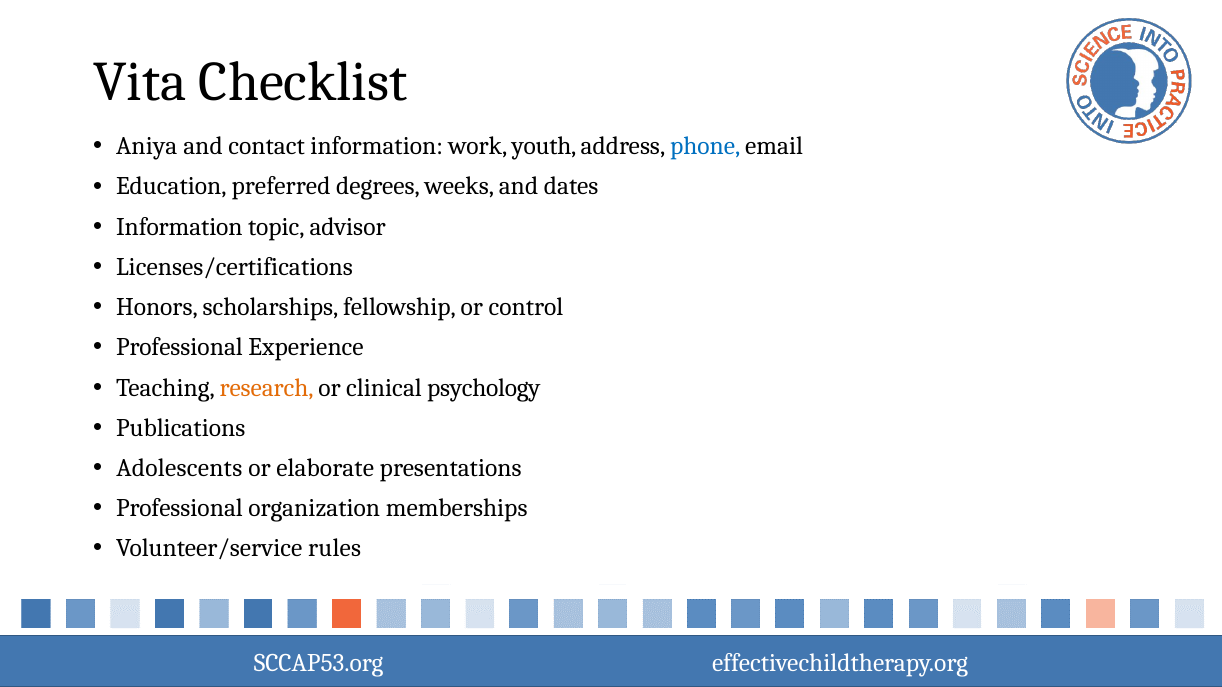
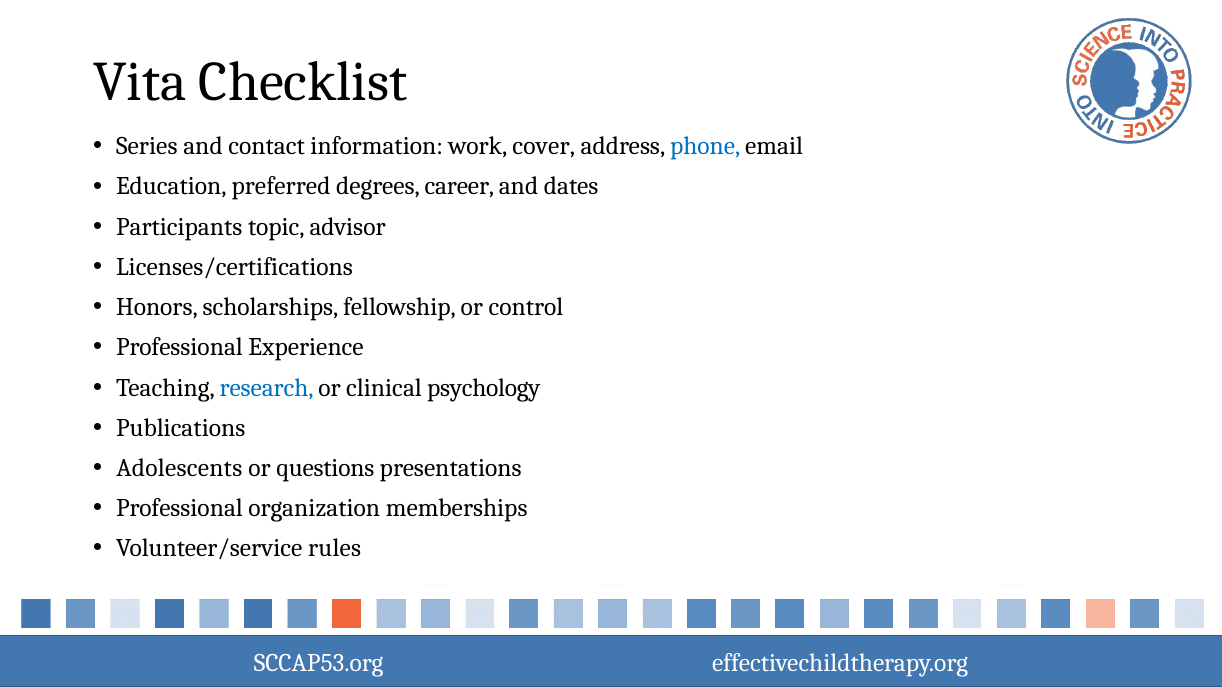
Aniya: Aniya -> Series
youth: youth -> cover
weeks: weeks -> career
Information at (179, 227): Information -> Participants
research colour: orange -> blue
elaborate: elaborate -> questions
